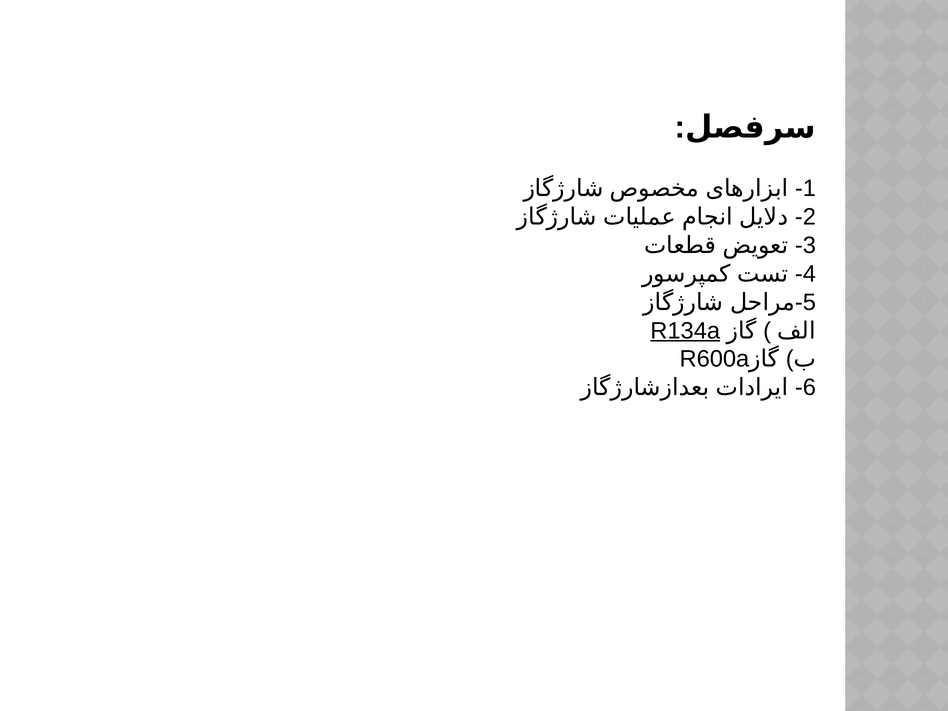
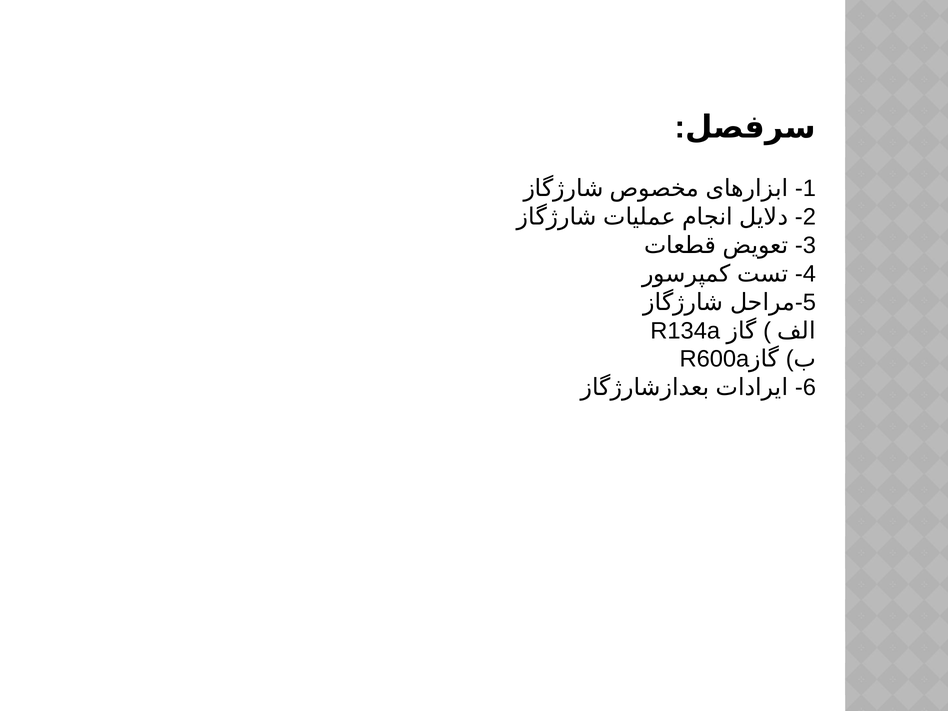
R134a underline: present -> none
